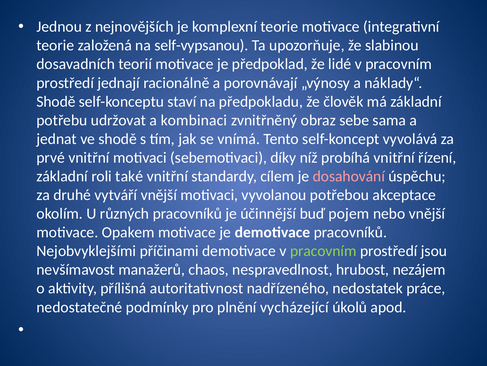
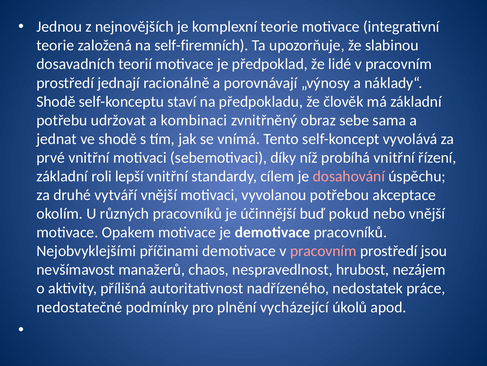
self-vypsanou: self-vypsanou -> self-firemních
také: také -> lepší
pojem: pojem -> pokud
pracovním at (323, 251) colour: light green -> pink
